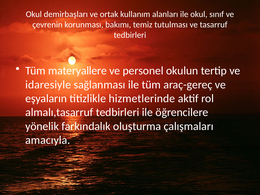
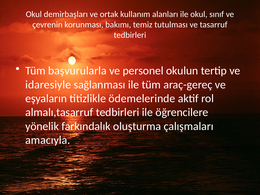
materyallere: materyallere -> başvurularla
hizmetlerinde: hizmetlerinde -> ödemelerinde
